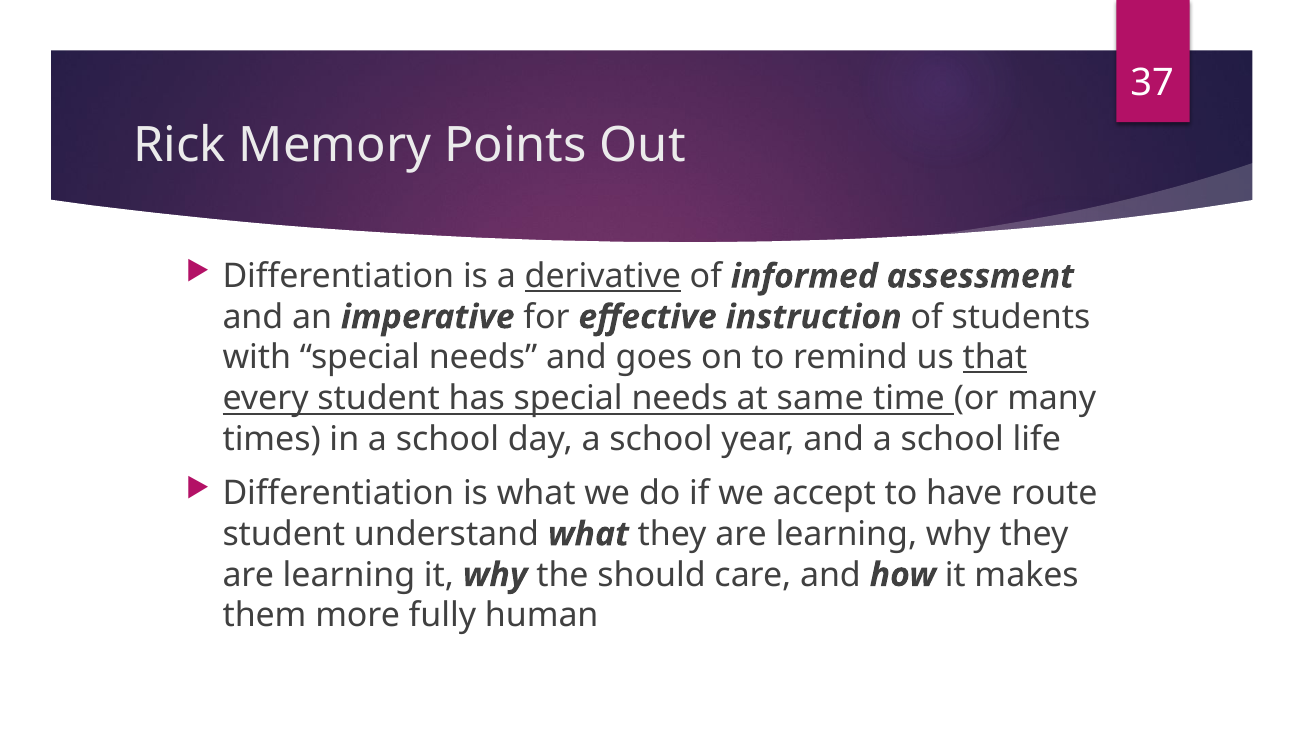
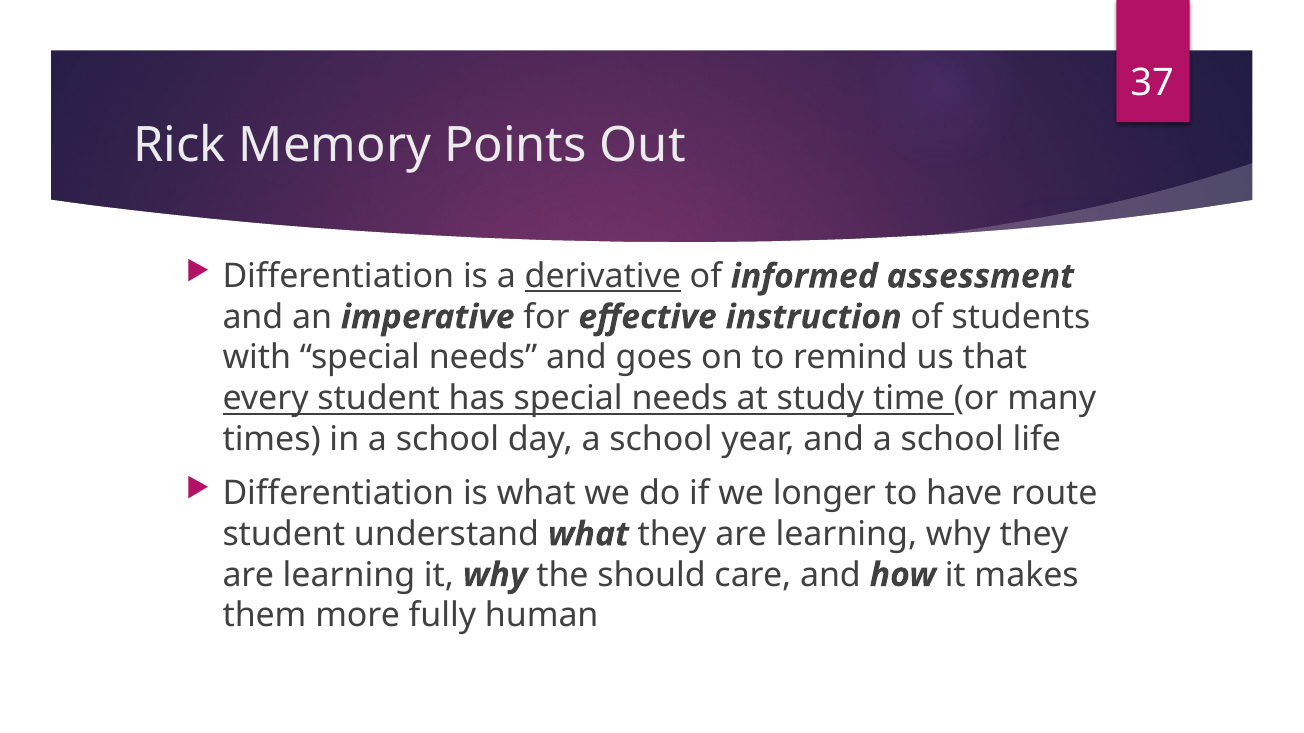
that underline: present -> none
same: same -> study
accept: accept -> longer
